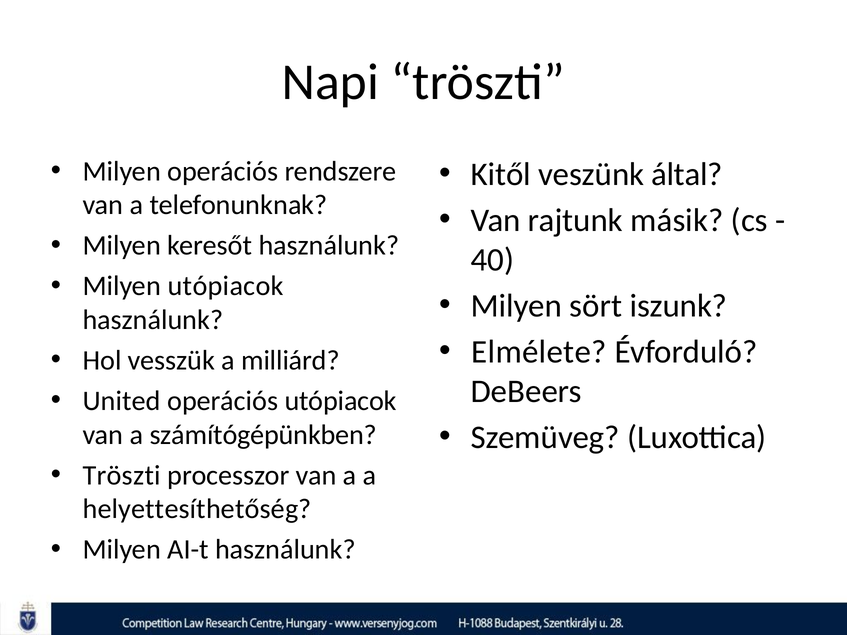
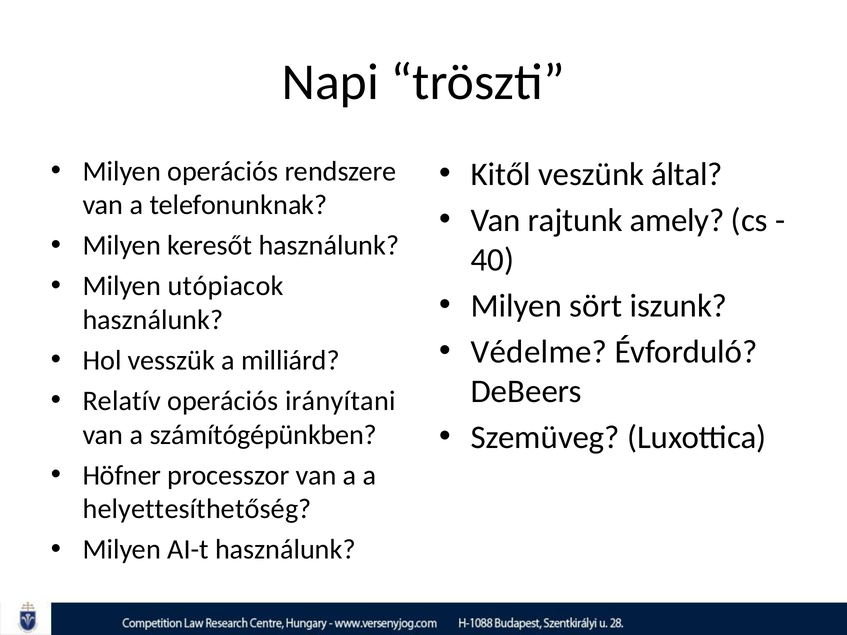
másik: másik -> amely
Elmélete: Elmélete -> Védelme
United: United -> Relatív
operációs utópiacok: utópiacok -> irányítani
Tröszti at (122, 475): Tröszti -> Höfner
